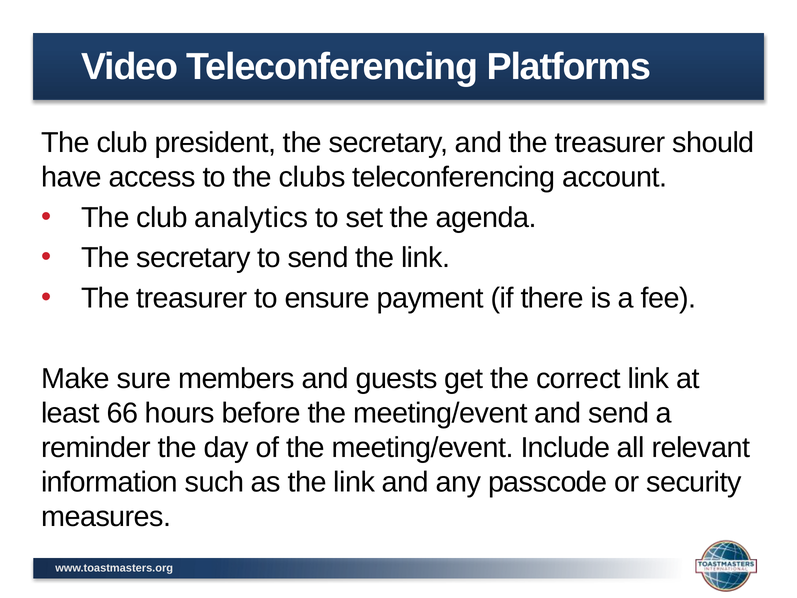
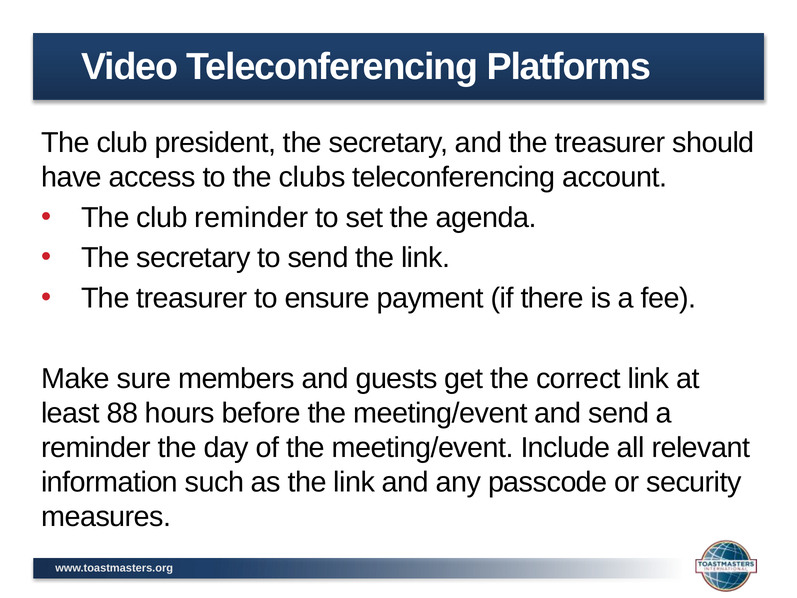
club analytics: analytics -> reminder
66: 66 -> 88
